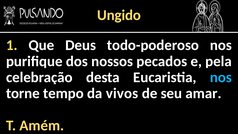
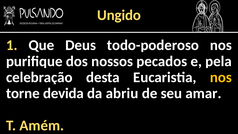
nos at (221, 77) colour: light blue -> yellow
tempo: tempo -> devida
vivos: vivos -> abriu
